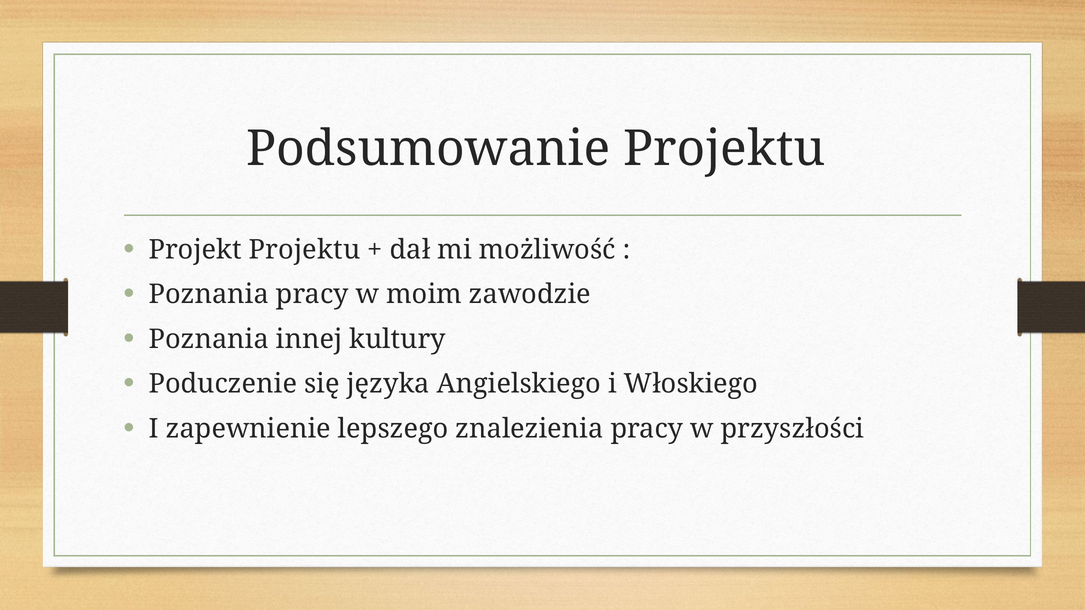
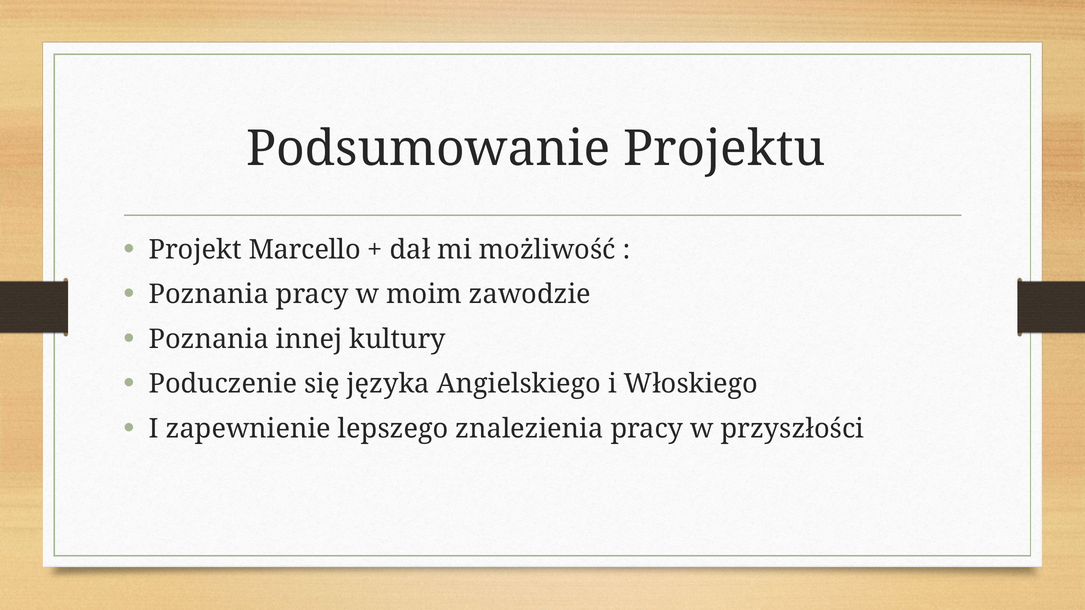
Projekt Projektu: Projektu -> Marcello
